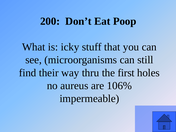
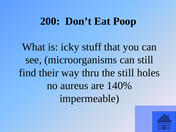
the first: first -> still
106%: 106% -> 140%
